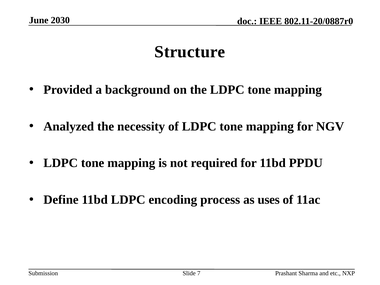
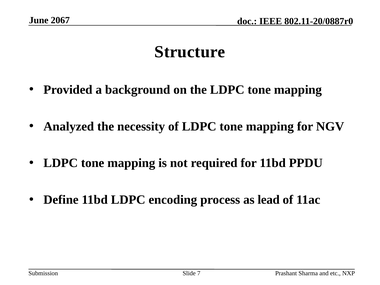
2030: 2030 -> 2067
uses: uses -> lead
